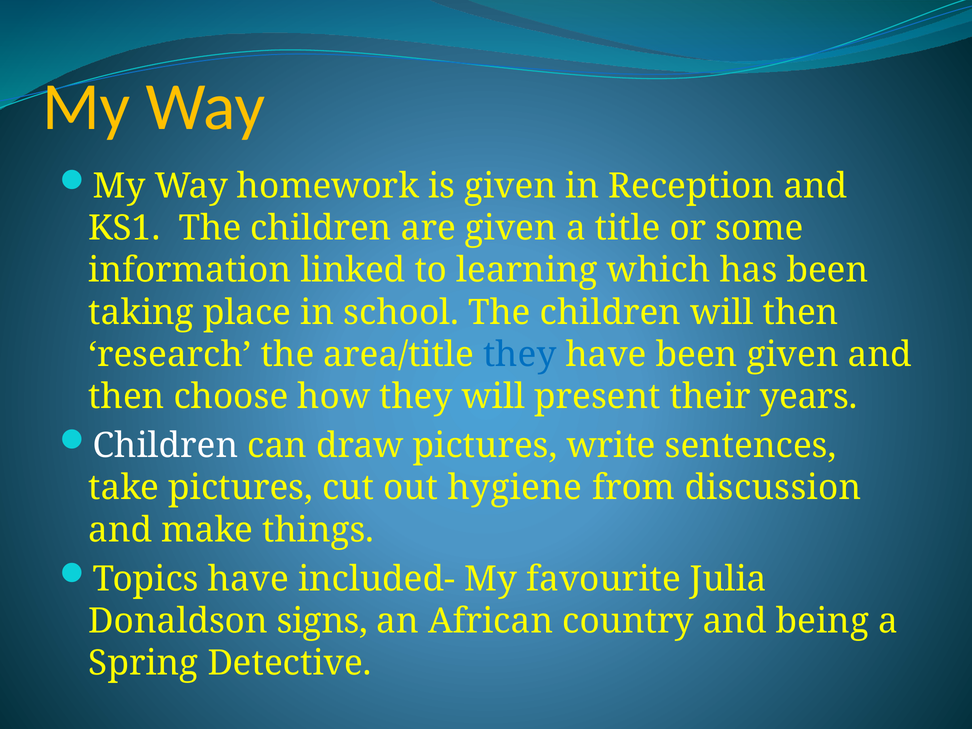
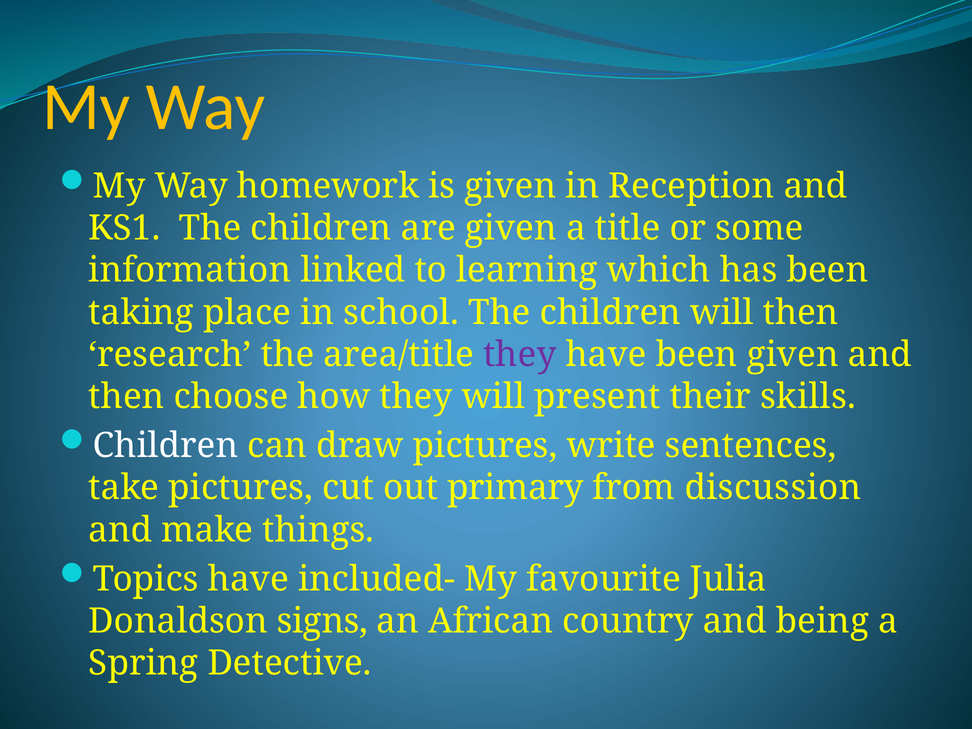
they at (520, 355) colour: blue -> purple
years: years -> skills
hygiene: hygiene -> primary
